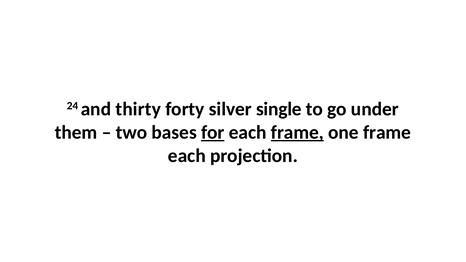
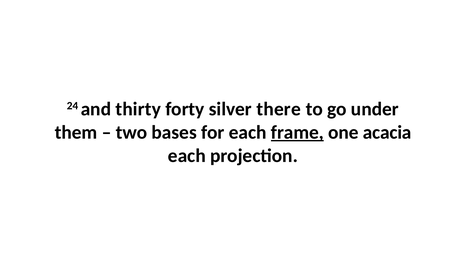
single: single -> there
for underline: present -> none
one frame: frame -> acacia
